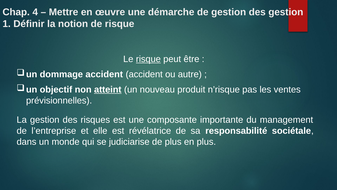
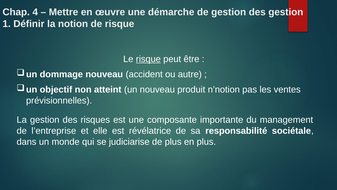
dommage accident: accident -> nouveau
atteint underline: present -> none
n’risque: n’risque -> n’notion
